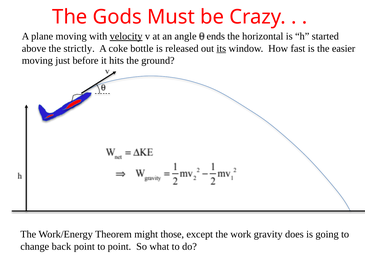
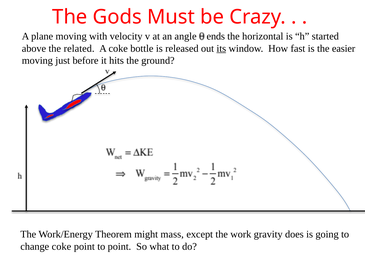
velocity underline: present -> none
strictly: strictly -> related
those: those -> mass
change back: back -> coke
